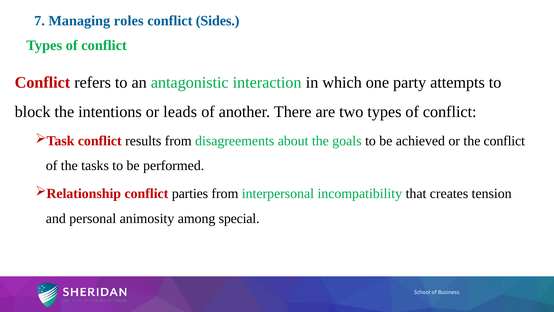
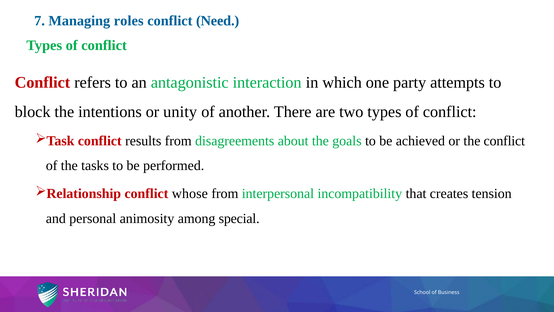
Sides: Sides -> Need
leads: leads -> unity
parties: parties -> whose
